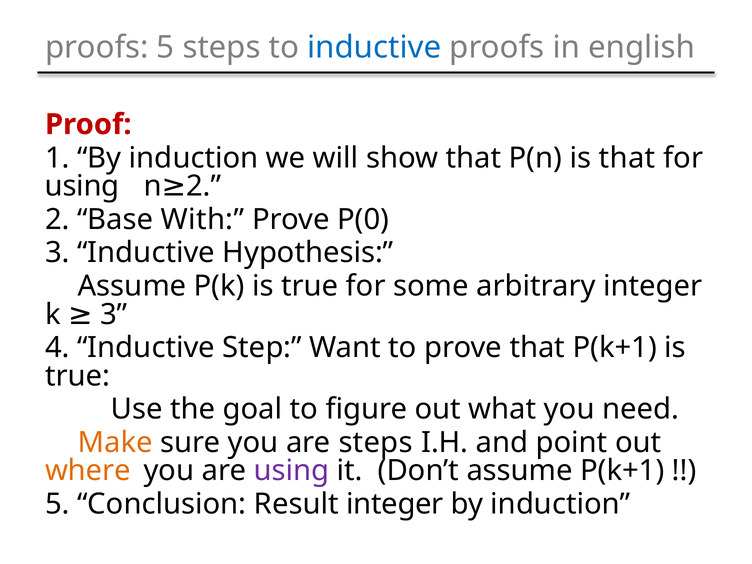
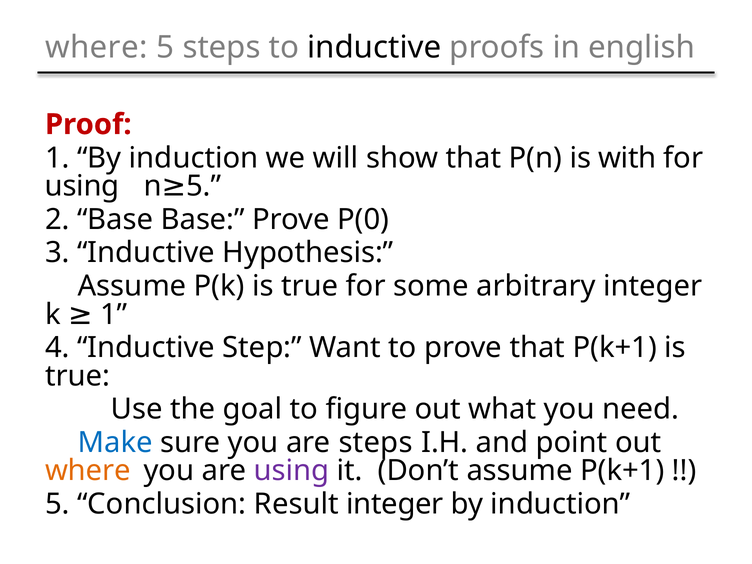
proofs at (97, 47): proofs -> where
inductive at (374, 47) colour: blue -> black
is that: that -> with
2 at (204, 186): 2 -> 5
Base With: With -> Base
k 3: 3 -> 1
Make colour: orange -> blue
